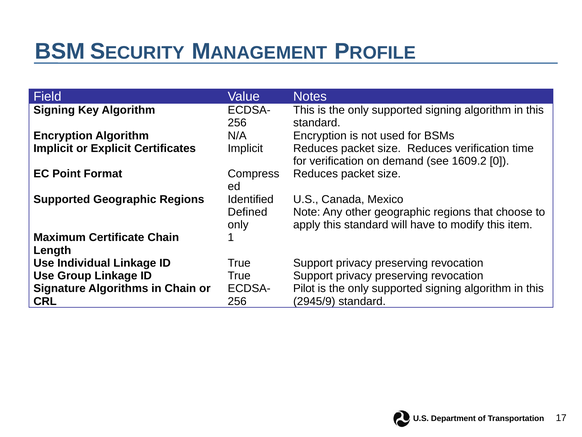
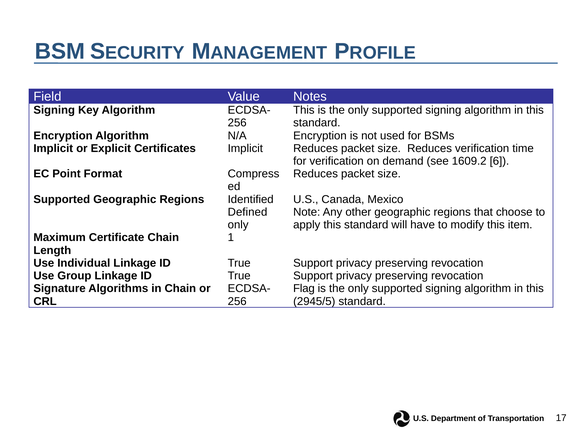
0: 0 -> 6
Pilot: Pilot -> Flag
2945/9: 2945/9 -> 2945/5
